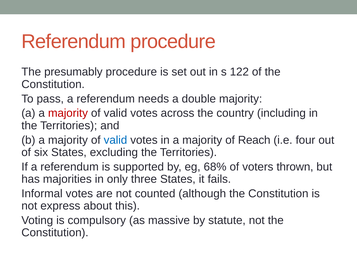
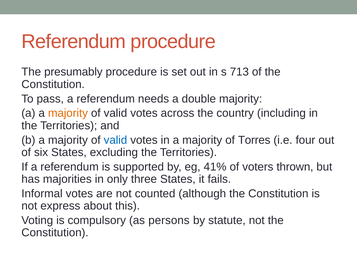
122: 122 -> 713
majority at (68, 113) colour: red -> orange
Reach: Reach -> Torres
68%: 68% -> 41%
massive: massive -> persons
